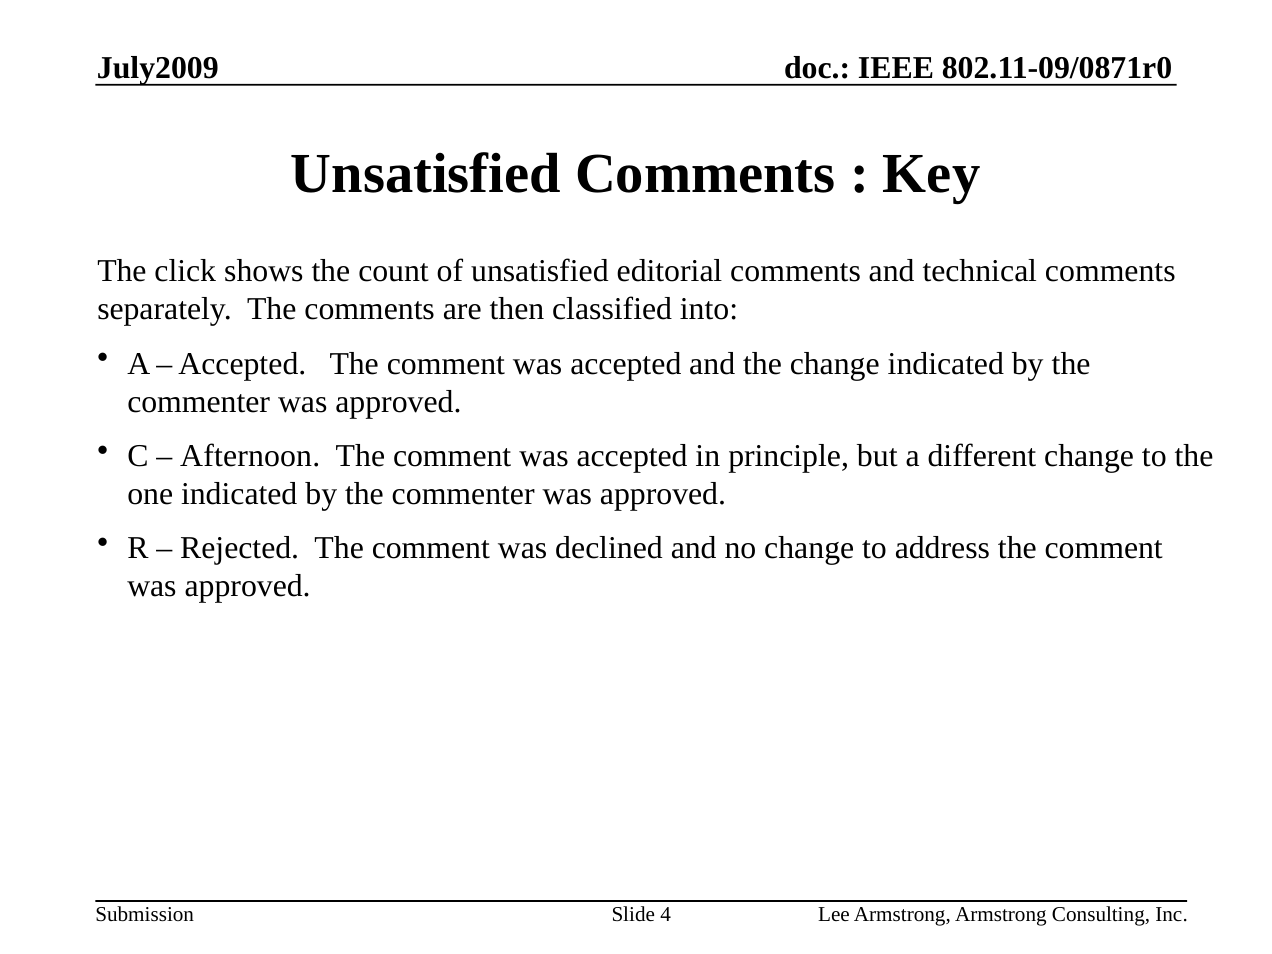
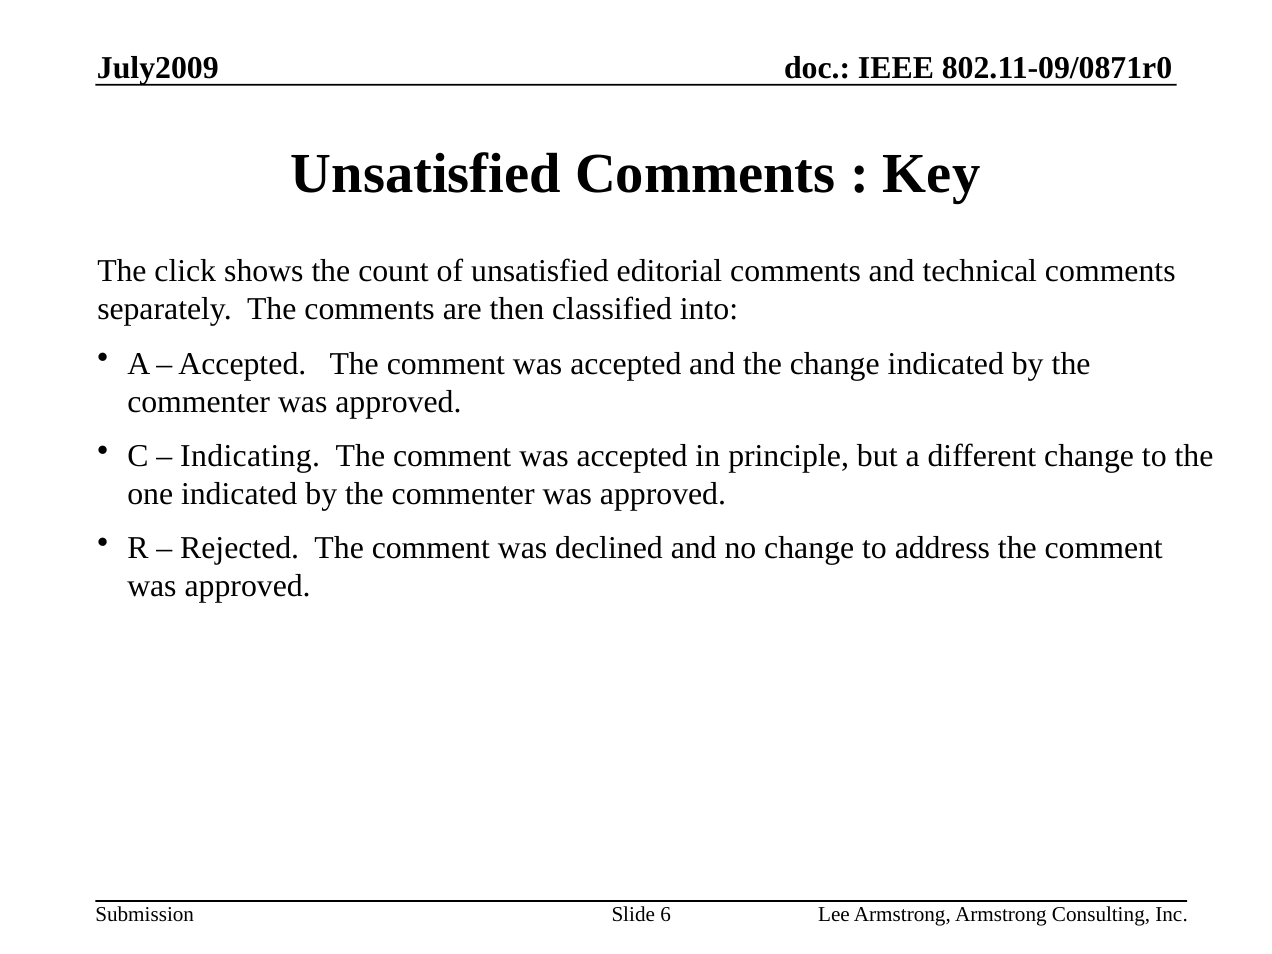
Afternoon: Afternoon -> Indicating
4: 4 -> 6
